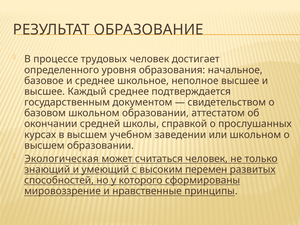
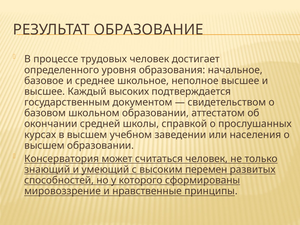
Каждый среднее: среднее -> высоких
или школьном: школьном -> населения
Экологическая: Экологическая -> Консерватория
